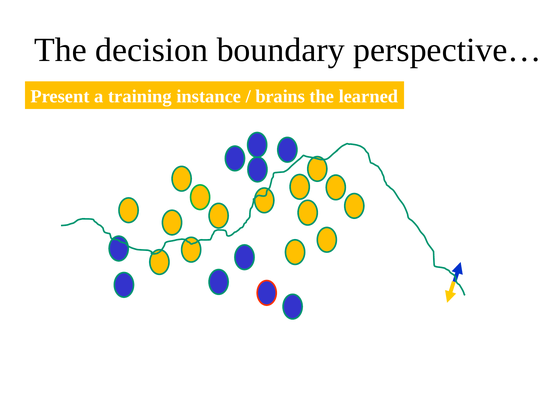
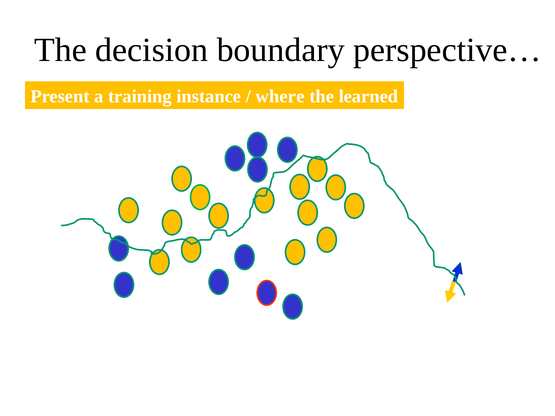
brains: brains -> where
